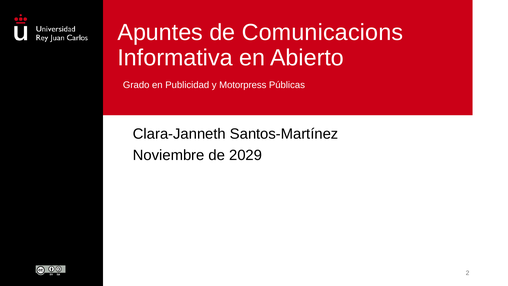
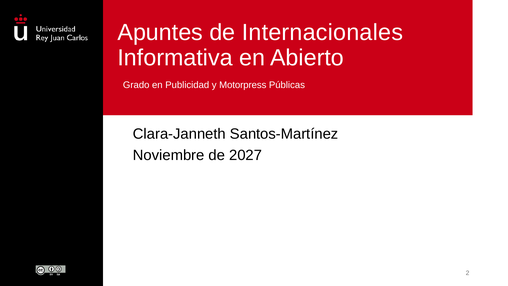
Comunicacions: Comunicacions -> Internacionales
2029: 2029 -> 2027
